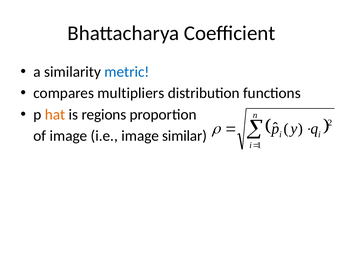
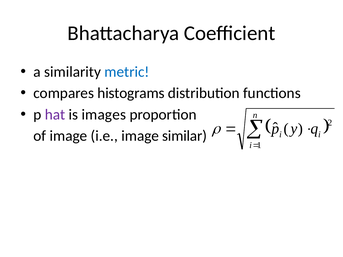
multipliers: multipliers -> histograms
hat colour: orange -> purple
regions: regions -> images
